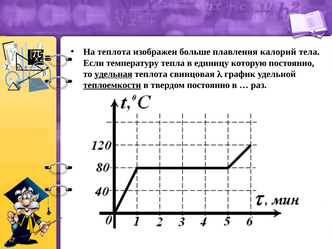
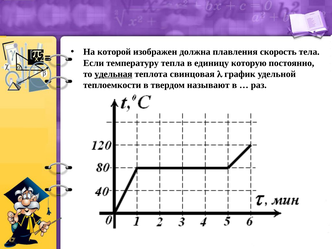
На теплота: теплота -> которой
больше: больше -> должна
калорий: калорий -> скорость
теплоемкости underline: present -> none
твердом постоянно: постоянно -> называют
